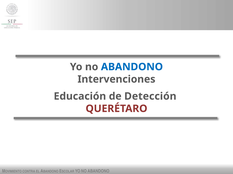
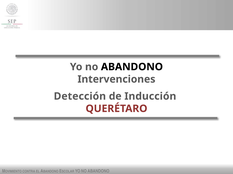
ABANDONO at (132, 67) colour: blue -> black
Educación: Educación -> Detección
Detección: Detección -> Inducción
